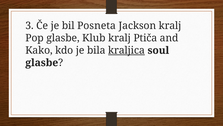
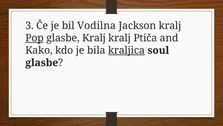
Posneta: Posneta -> Vodilna
Pop underline: none -> present
glasbe Klub: Klub -> Kralj
